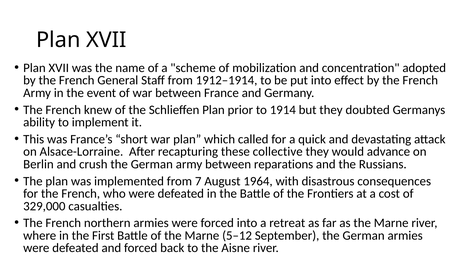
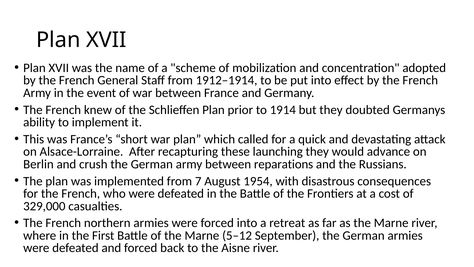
collective: collective -> launching
1964: 1964 -> 1954
